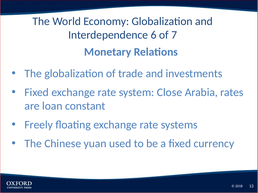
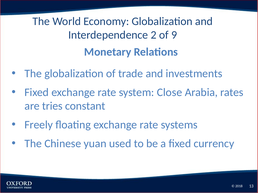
6: 6 -> 2
7: 7 -> 9
loan: loan -> tries
